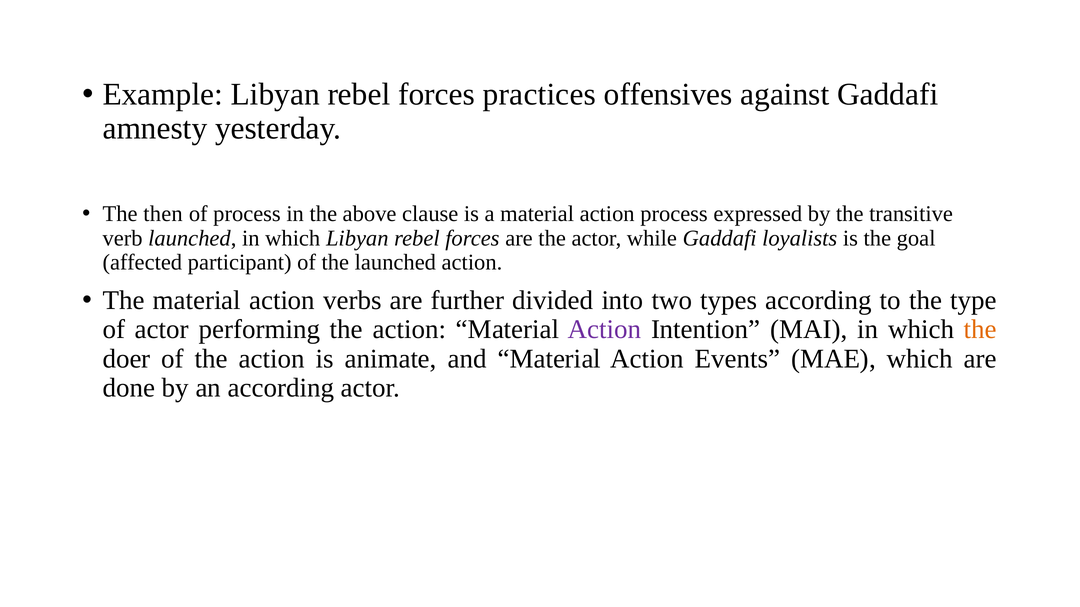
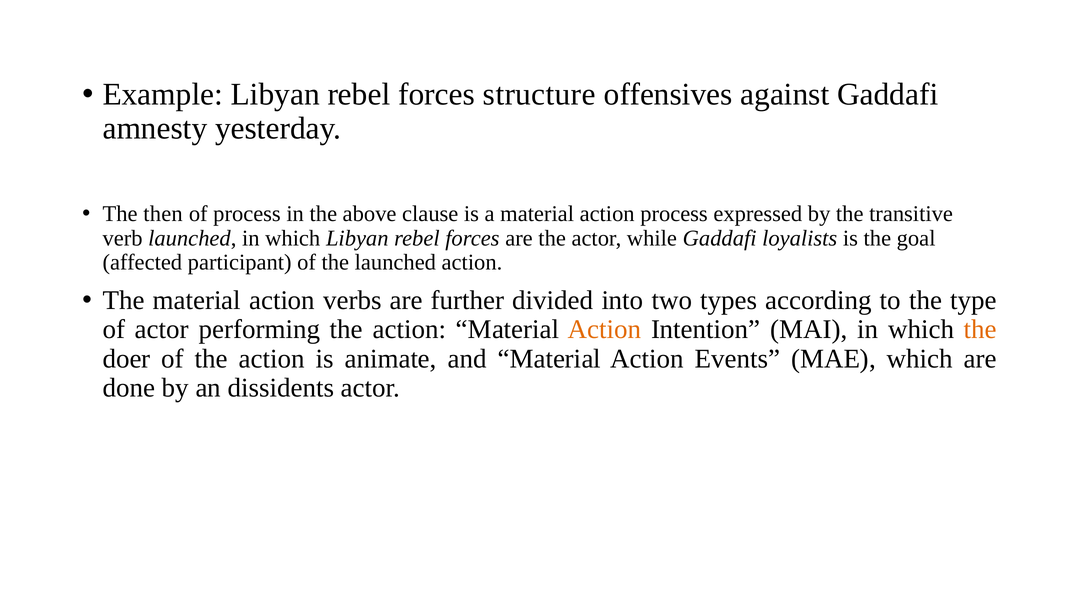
practices: practices -> structure
Action at (604, 330) colour: purple -> orange
an according: according -> dissidents
